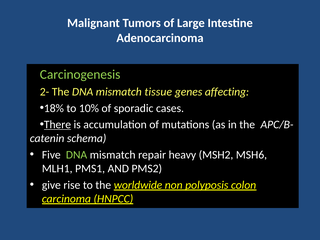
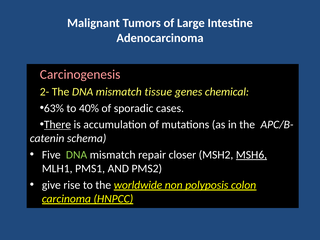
Carcinogenesis colour: light green -> pink
affecting: affecting -> chemical
18%: 18% -> 63%
10%: 10% -> 40%
heavy: heavy -> closer
MSH6 underline: none -> present
